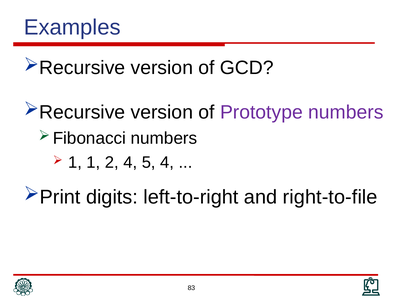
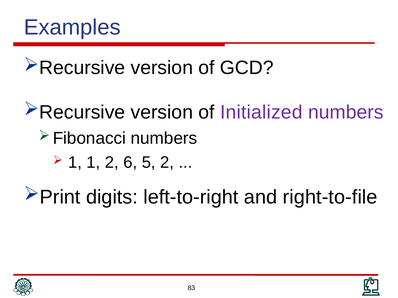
Prototype: Prototype -> Initialized
2 4: 4 -> 6
5 4: 4 -> 2
